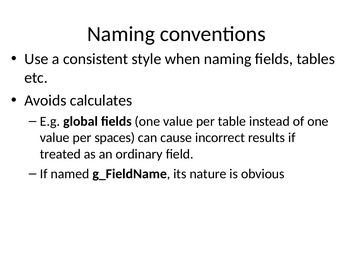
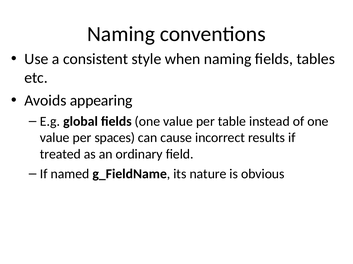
calculates: calculates -> appearing
